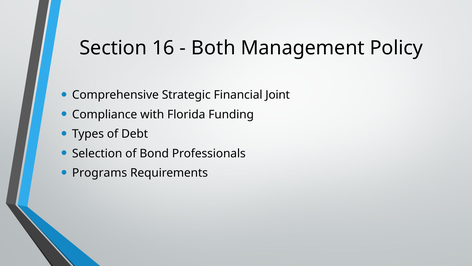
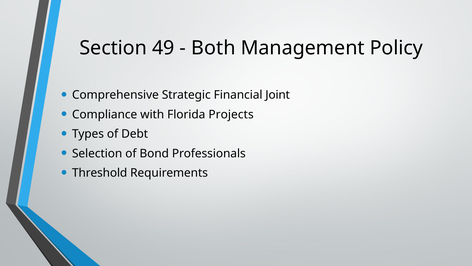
16: 16 -> 49
Funding: Funding -> Projects
Programs: Programs -> Threshold
